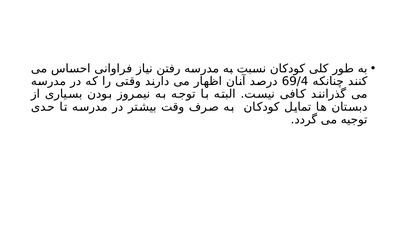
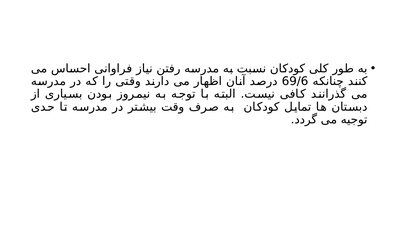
69/4: 69/4 -> 69/6
